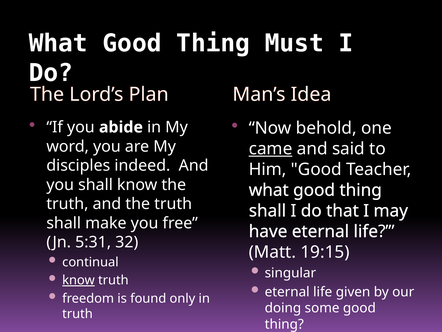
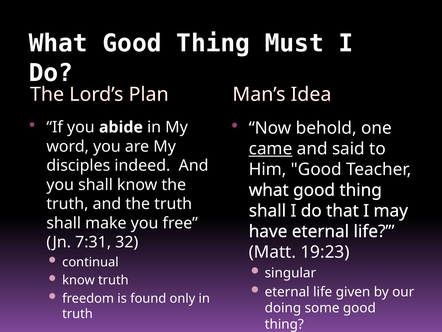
5:31: 5:31 -> 7:31
19:15: 19:15 -> 19:23
know at (79, 280) underline: present -> none
